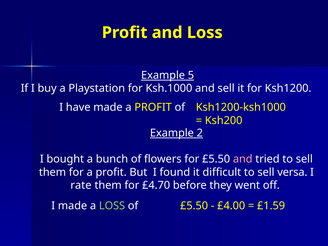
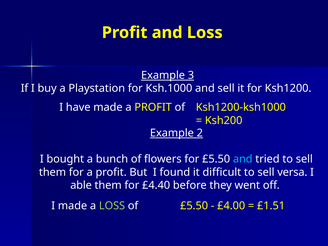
5: 5 -> 3
and at (243, 159) colour: pink -> light blue
rate: rate -> able
£4.70: £4.70 -> £4.40
£1.59: £1.59 -> £1.51
